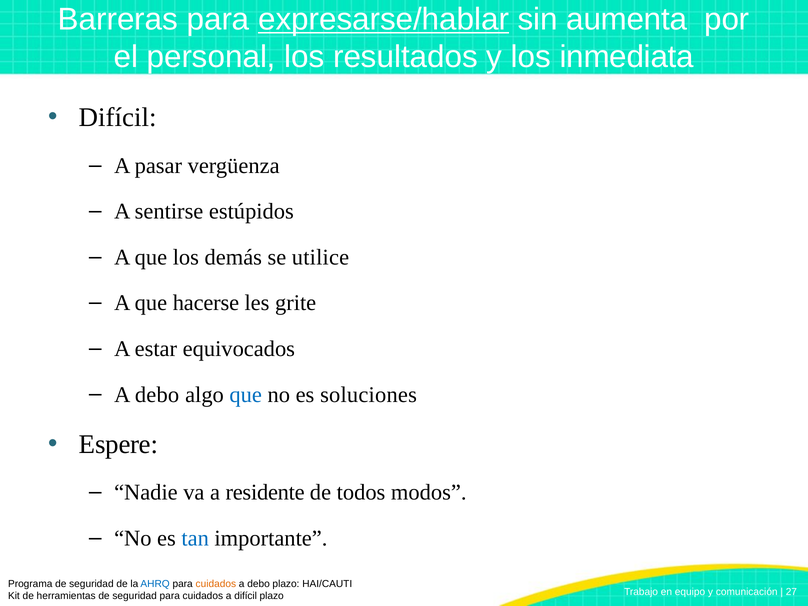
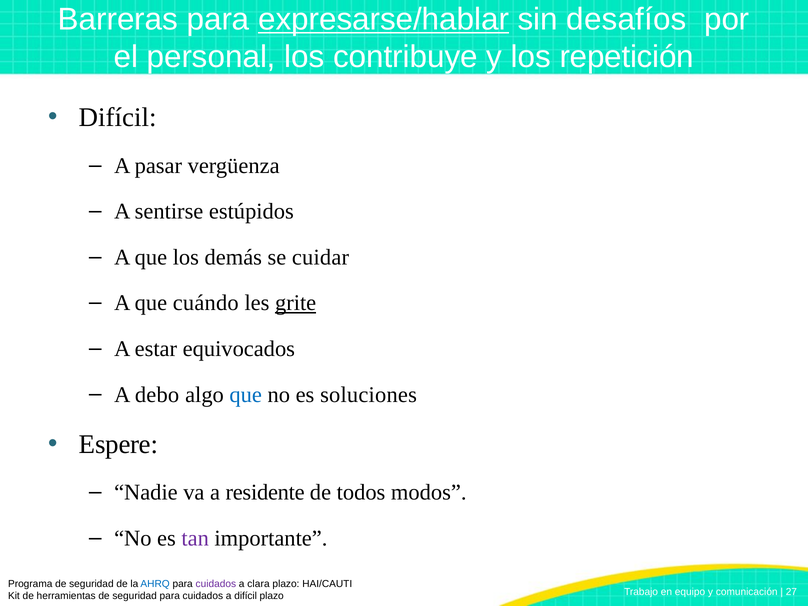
aumenta: aumenta -> desafíos
resultados: resultados -> contribuye
inmediata: inmediata -> repetición
utilice: utilice -> cuidar
hacerse: hacerse -> cuándo
grite underline: none -> present
tan colour: blue -> purple
cuidados at (216, 584) colour: orange -> purple
debo at (259, 584): debo -> clara
